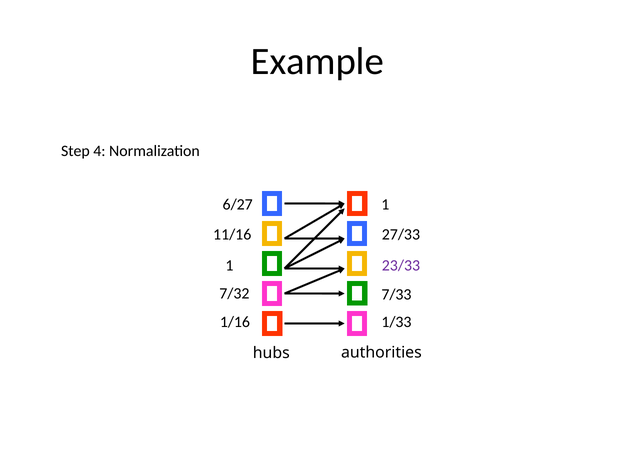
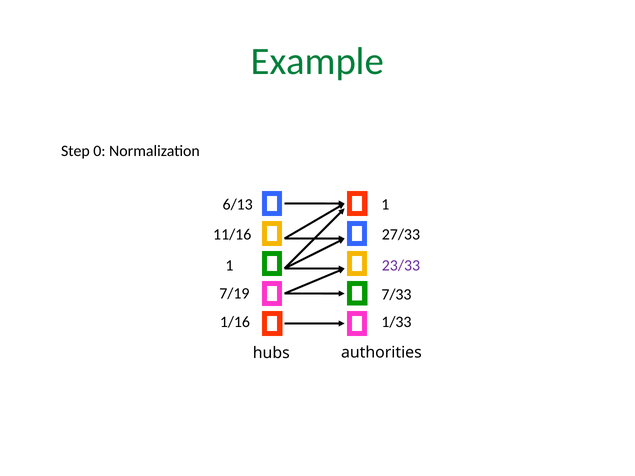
Example colour: black -> green
4: 4 -> 0
6/27: 6/27 -> 6/13
7/32: 7/32 -> 7/19
